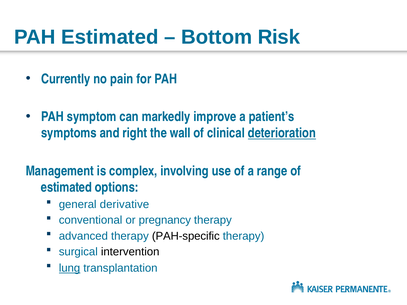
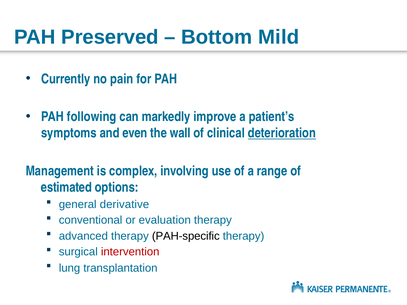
PAH Estimated: Estimated -> Preserved
Risk: Risk -> Mild
symptom: symptom -> following
right: right -> even
pregnancy: pregnancy -> evaluation
intervention colour: black -> red
lung underline: present -> none
